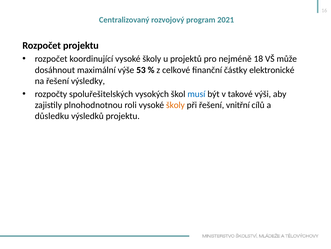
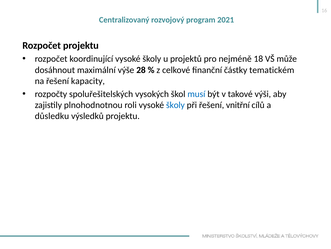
53: 53 -> 28
elektronické: elektronické -> tematickém
výsledky: výsledky -> kapacity
školy at (175, 105) colour: orange -> blue
